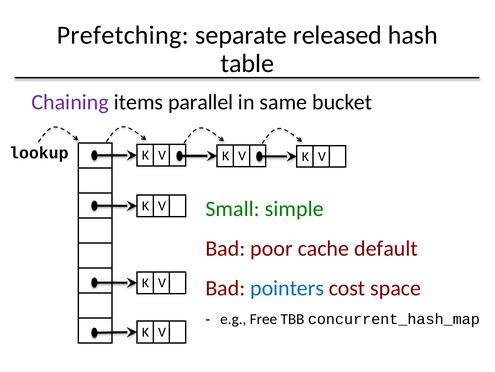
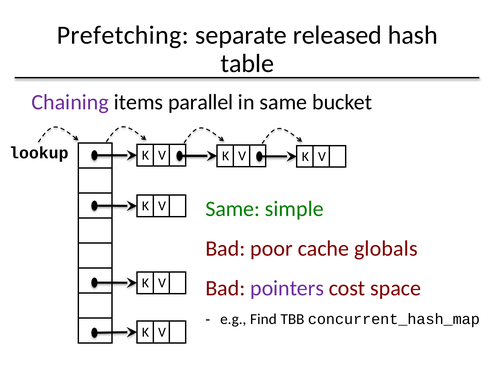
Small at (233, 209): Small -> Same
default: default -> globals
pointers colour: blue -> purple
Free: Free -> Find
